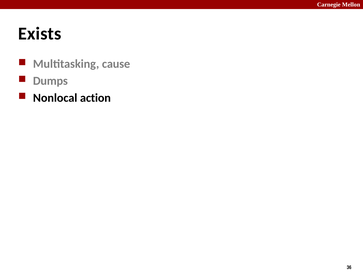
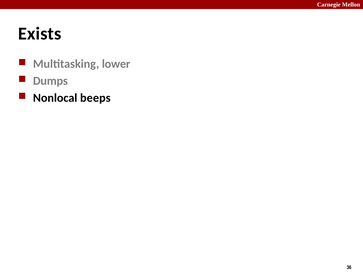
cause: cause -> lower
action: action -> beeps
